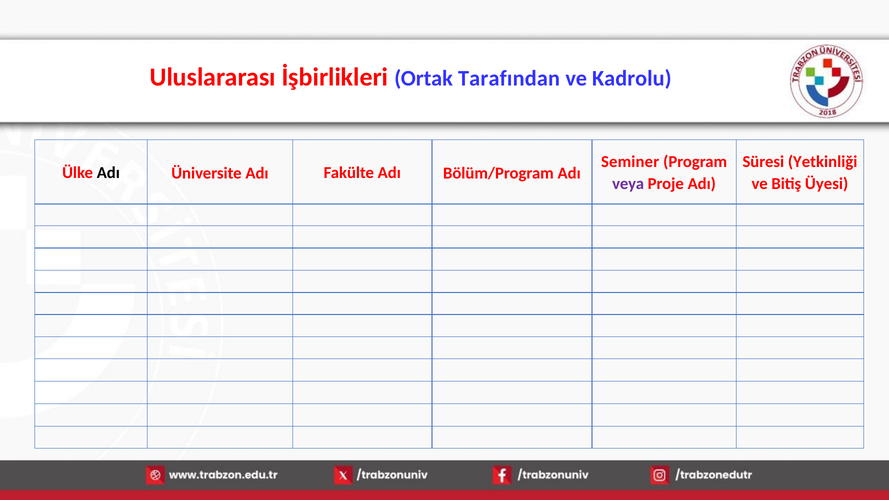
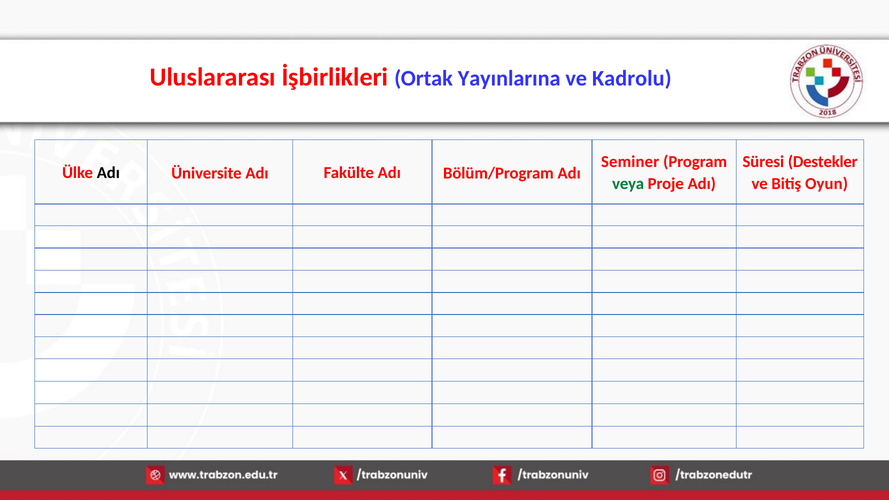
Tarafından: Tarafından -> Yayınlarına
Yetkinliği: Yetkinliği -> Destekler
veya colour: purple -> green
Üyesi: Üyesi -> Oyun
